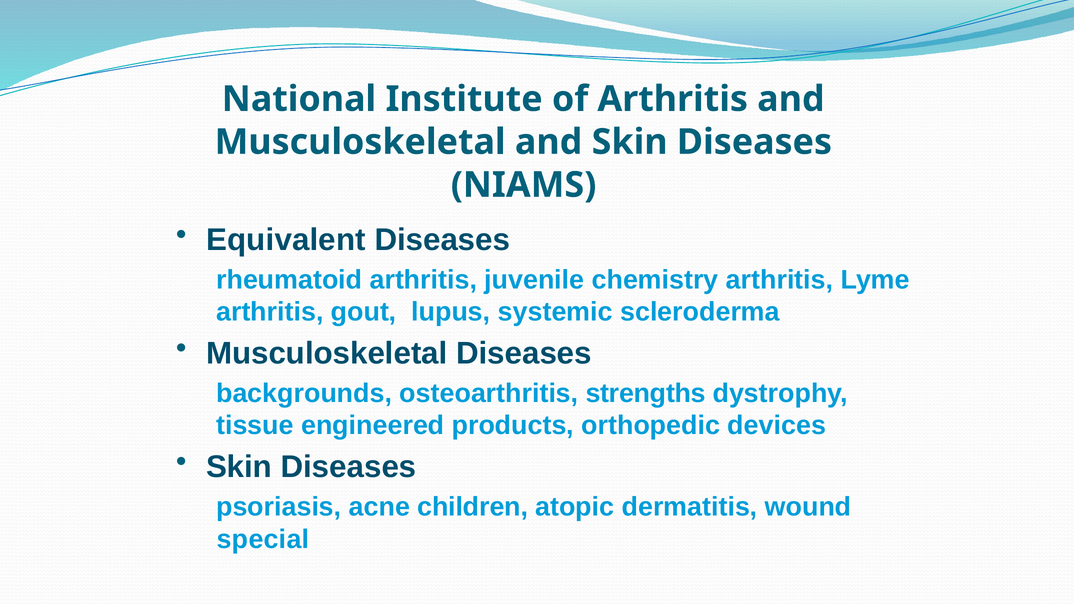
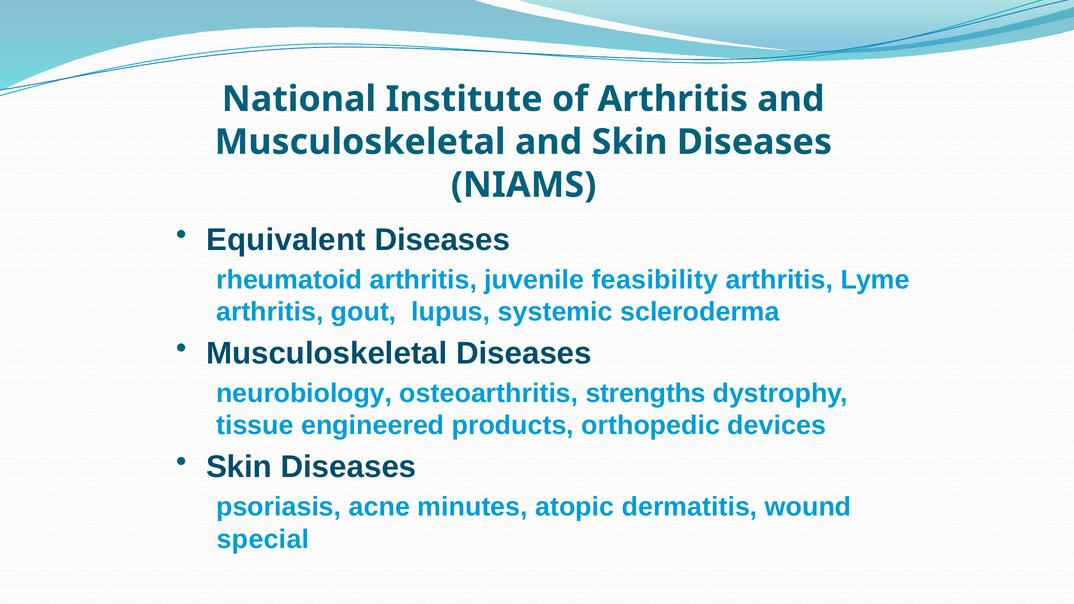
chemistry: chemistry -> feasibility
backgrounds: backgrounds -> neurobiology
children: children -> minutes
